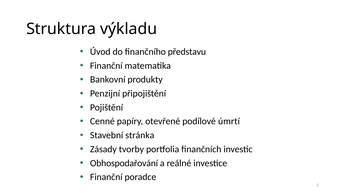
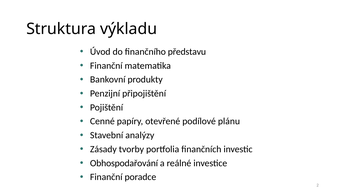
úmrtí: úmrtí -> plánu
stránka: stránka -> analýzy
